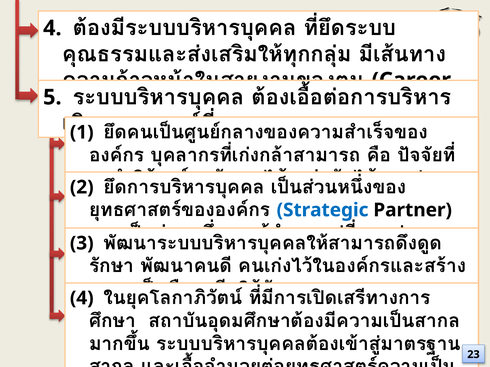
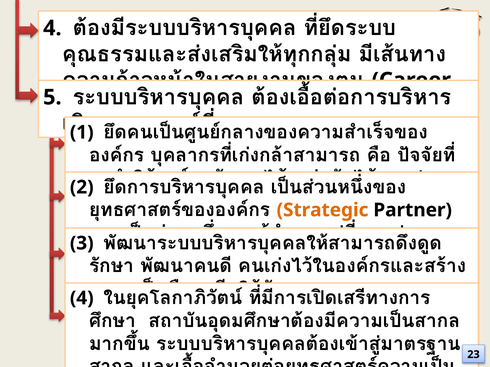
Strategic colour: blue -> orange
